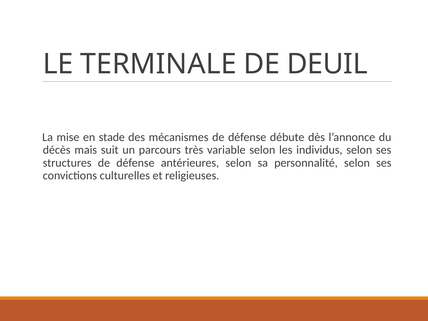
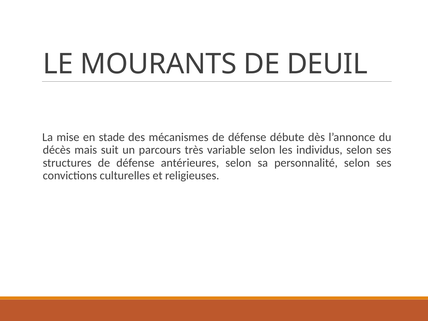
TERMINALE: TERMINALE -> MOURANTS
